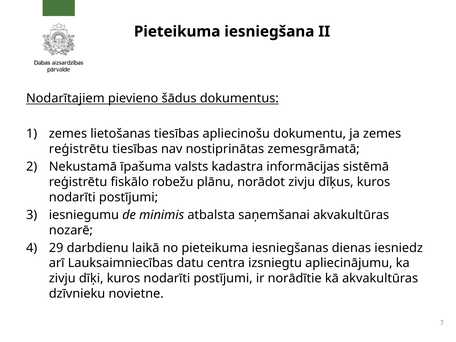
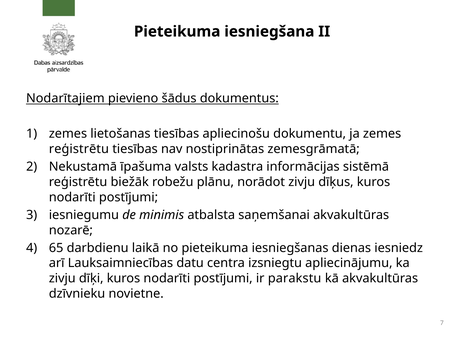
fiskālo: fiskālo -> biežāk
29: 29 -> 65
norādītie: norādītie -> parakstu
